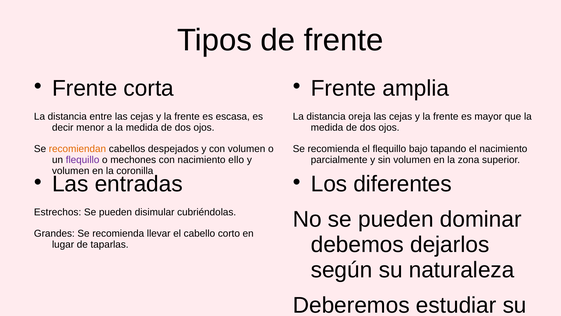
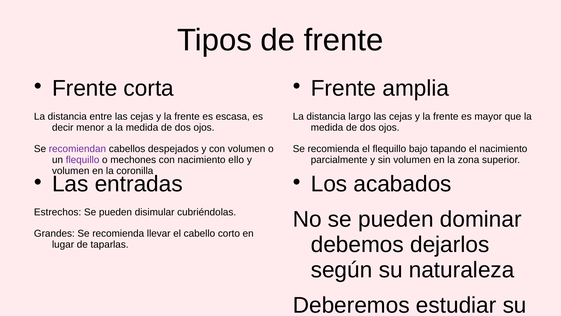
distancia oreja: oreja -> largo
recomiendan colour: orange -> purple
diferentes: diferentes -> acabados
